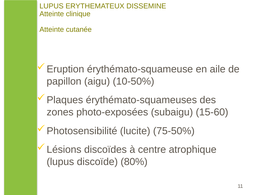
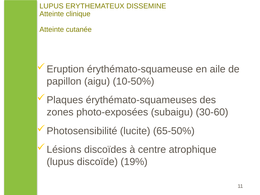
15-60: 15-60 -> 30-60
75-50%: 75-50% -> 65-50%
80%: 80% -> 19%
